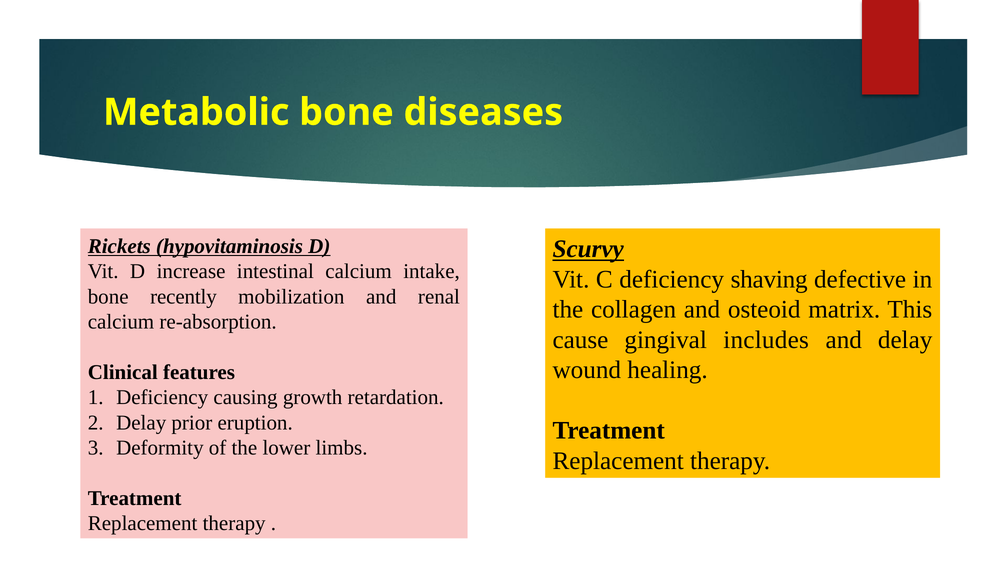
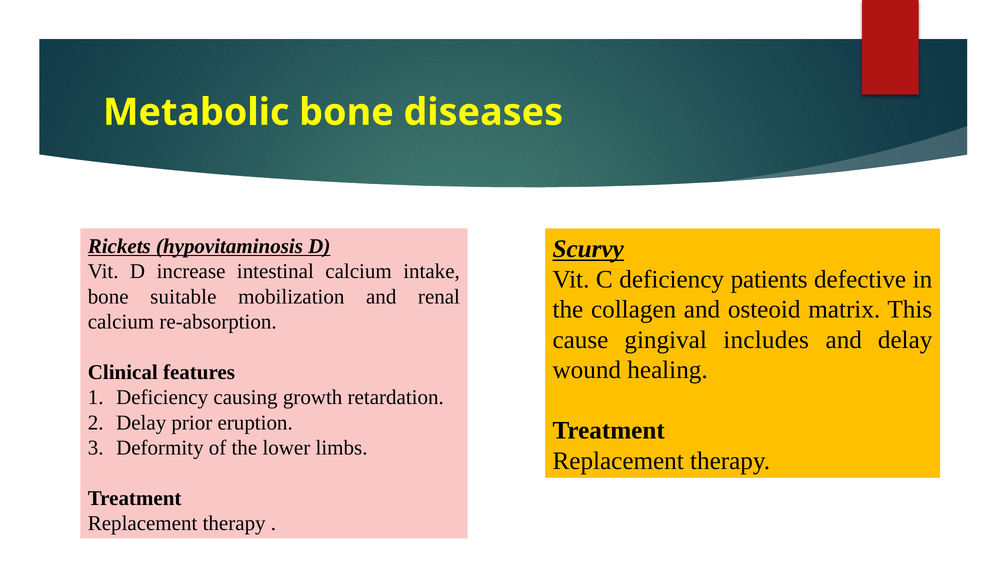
shaving: shaving -> patients
recently: recently -> suitable
